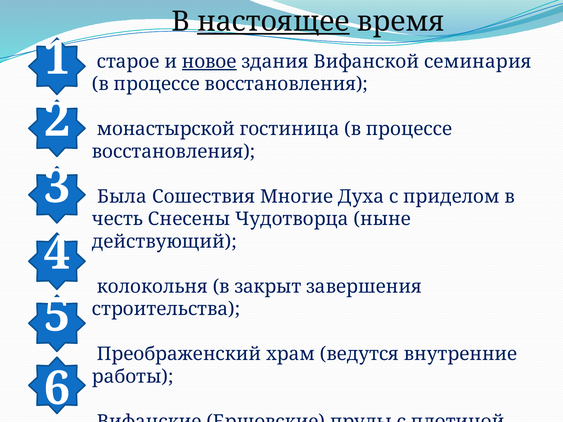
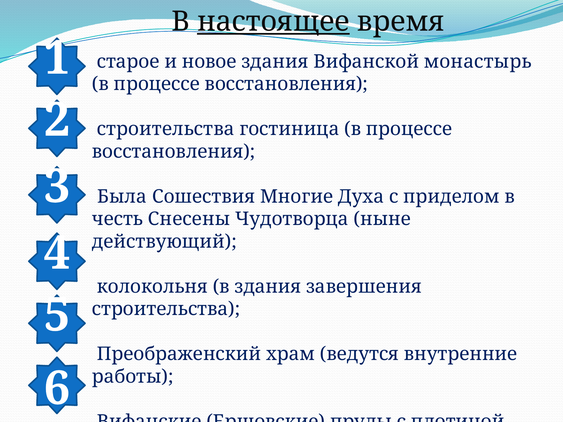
новое underline: present -> none
семинария: семинария -> монастырь
монастырской at (166, 129): монастырской -> строительства
в закрыт: закрыт -> здания
